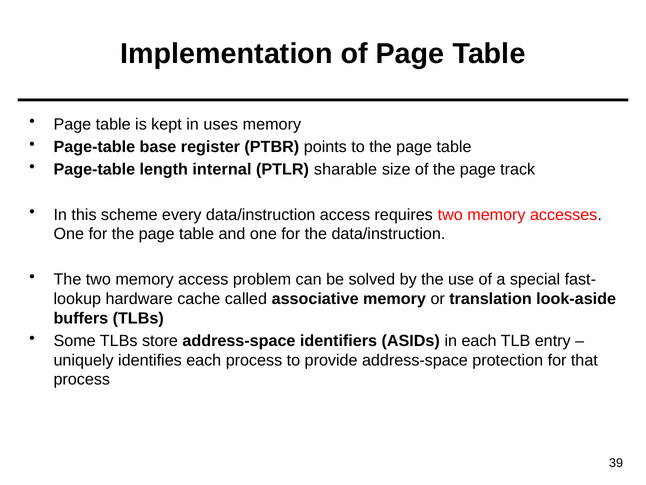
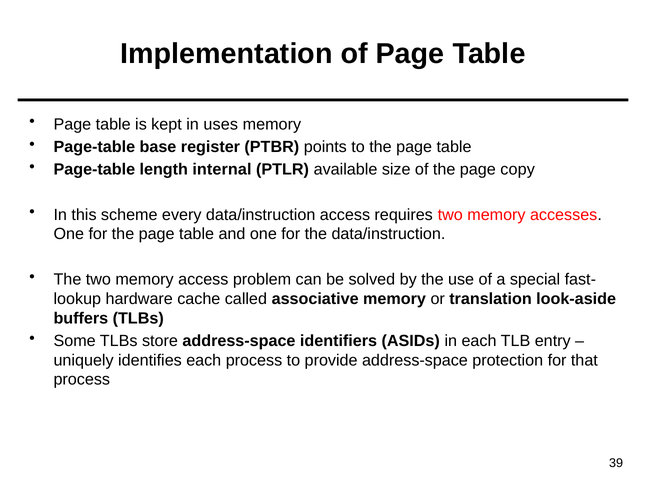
sharable: sharable -> available
track: track -> copy
